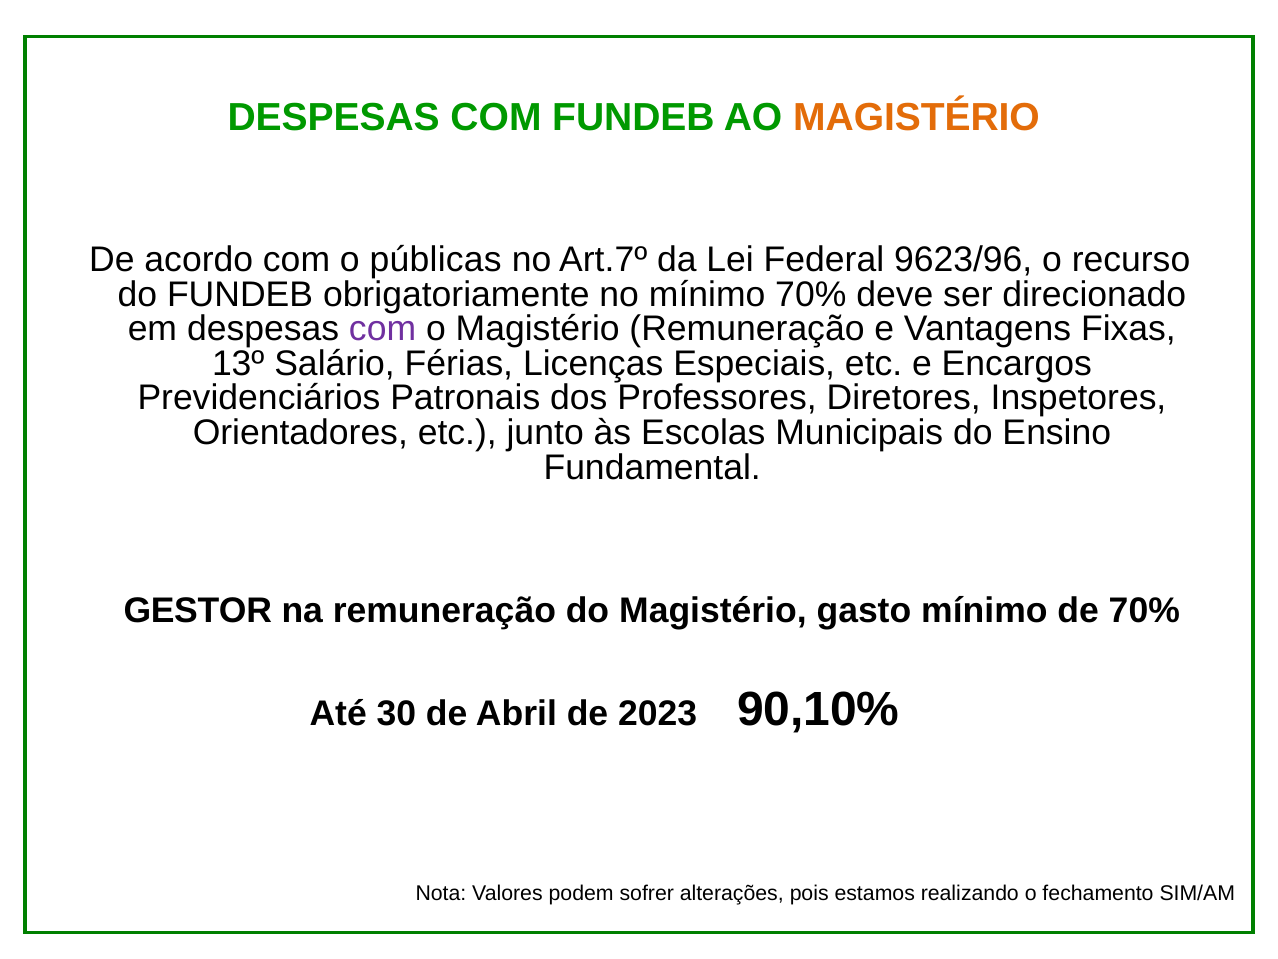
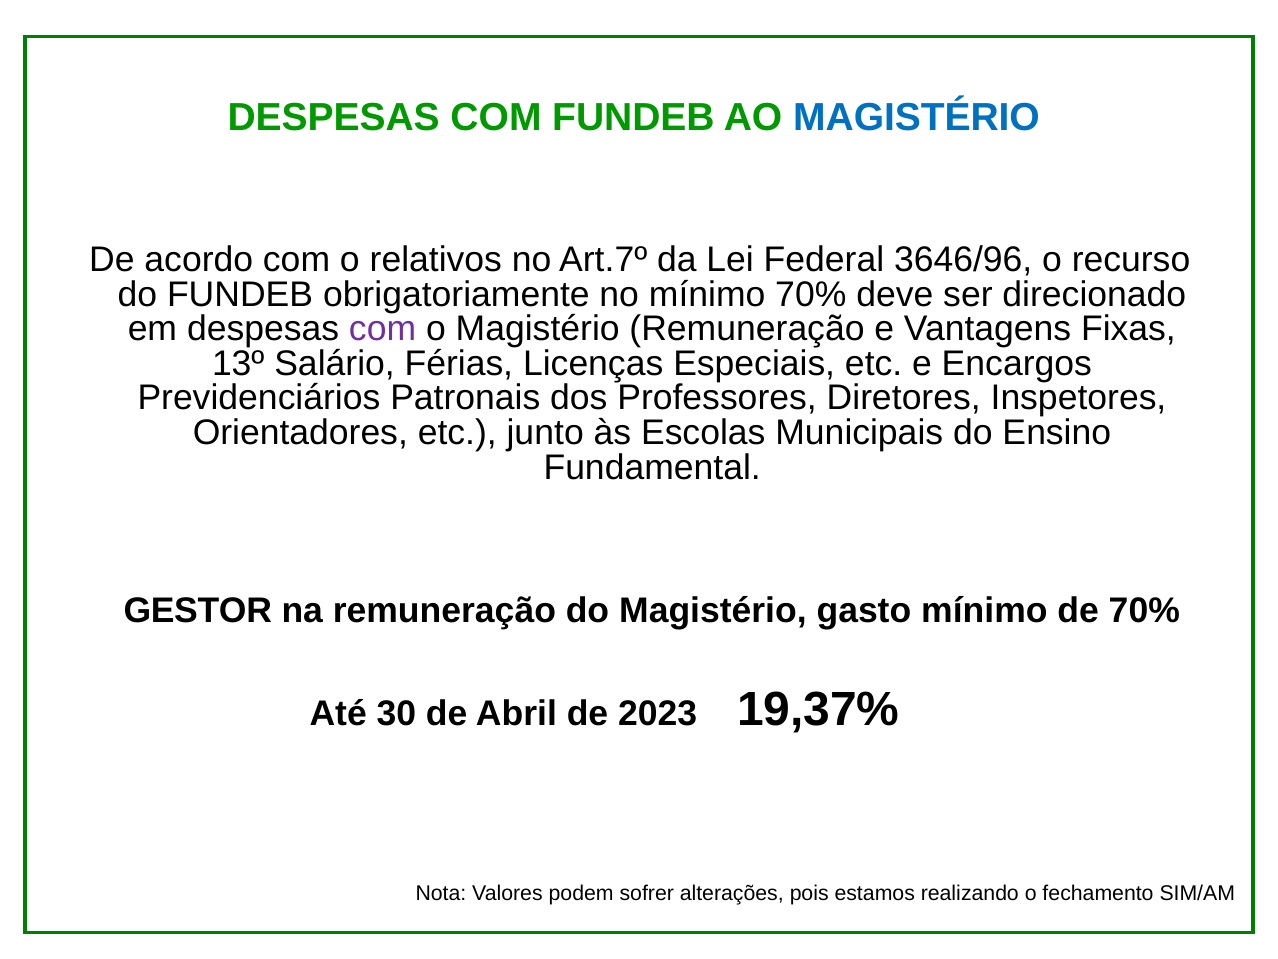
MAGISTÉRIO at (916, 117) colour: orange -> blue
públicas: públicas -> relativos
9623/96: 9623/96 -> 3646/96
90,10%: 90,10% -> 19,37%
